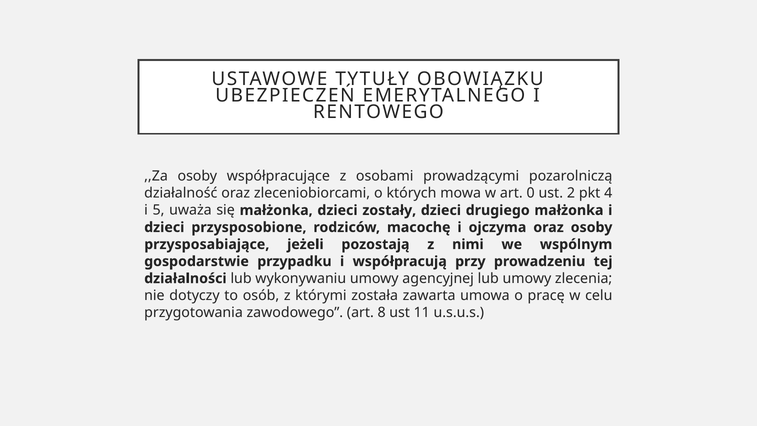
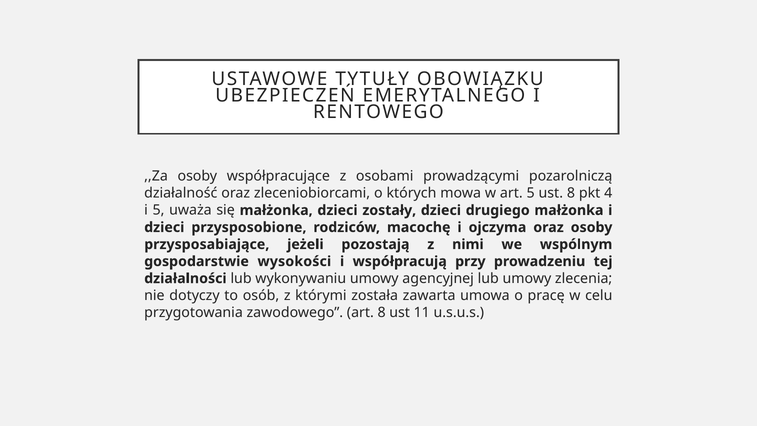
art 0: 0 -> 5
ust 2: 2 -> 8
przypadku: przypadku -> wysokości
